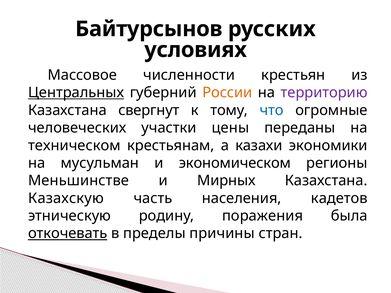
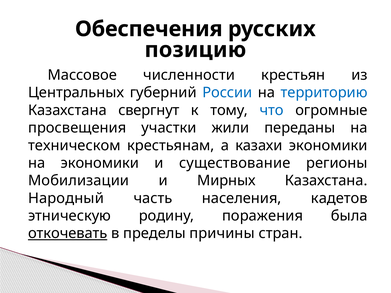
Байтурсынов: Байтурсынов -> Обеспечения
условиях: условиях -> позицию
Центральных underline: present -> none
России colour: orange -> blue
территорию colour: purple -> blue
человеческих: человеческих -> просвещения
цены: цены -> жили
на мусульман: мусульман -> экономики
экономическом: экономическом -> существование
Меньшинстве: Меньшинстве -> Мобилизации
Казахскую: Казахскую -> Народный
